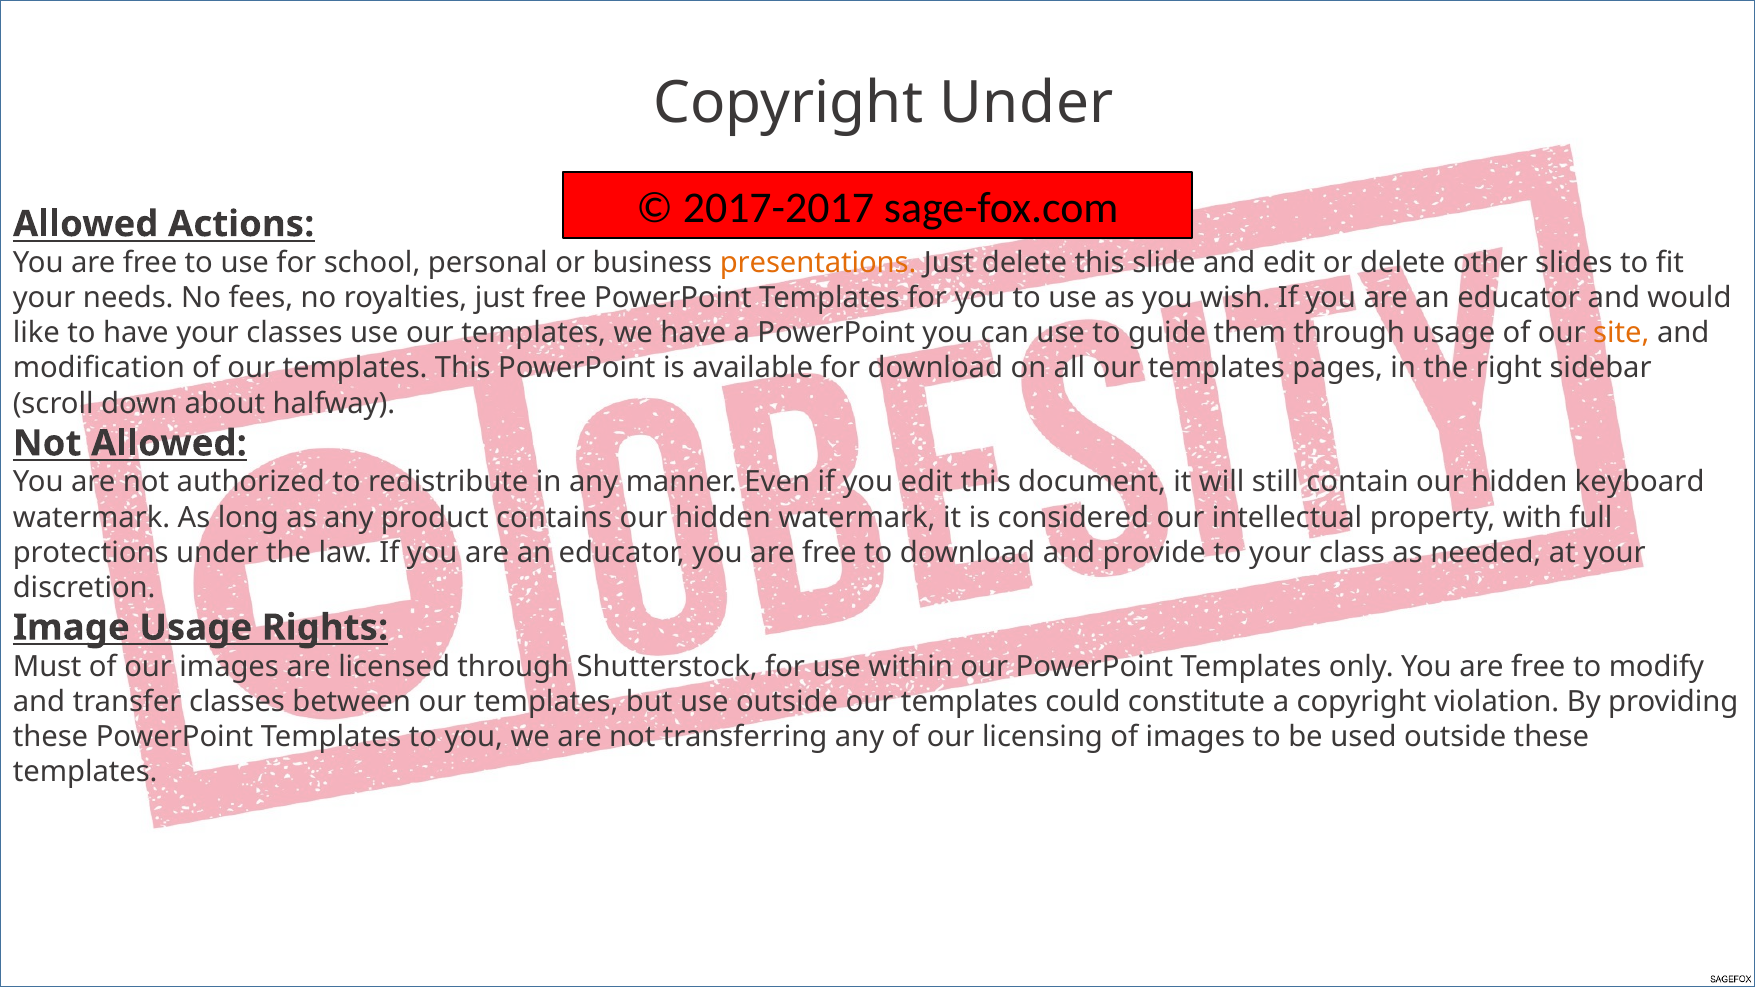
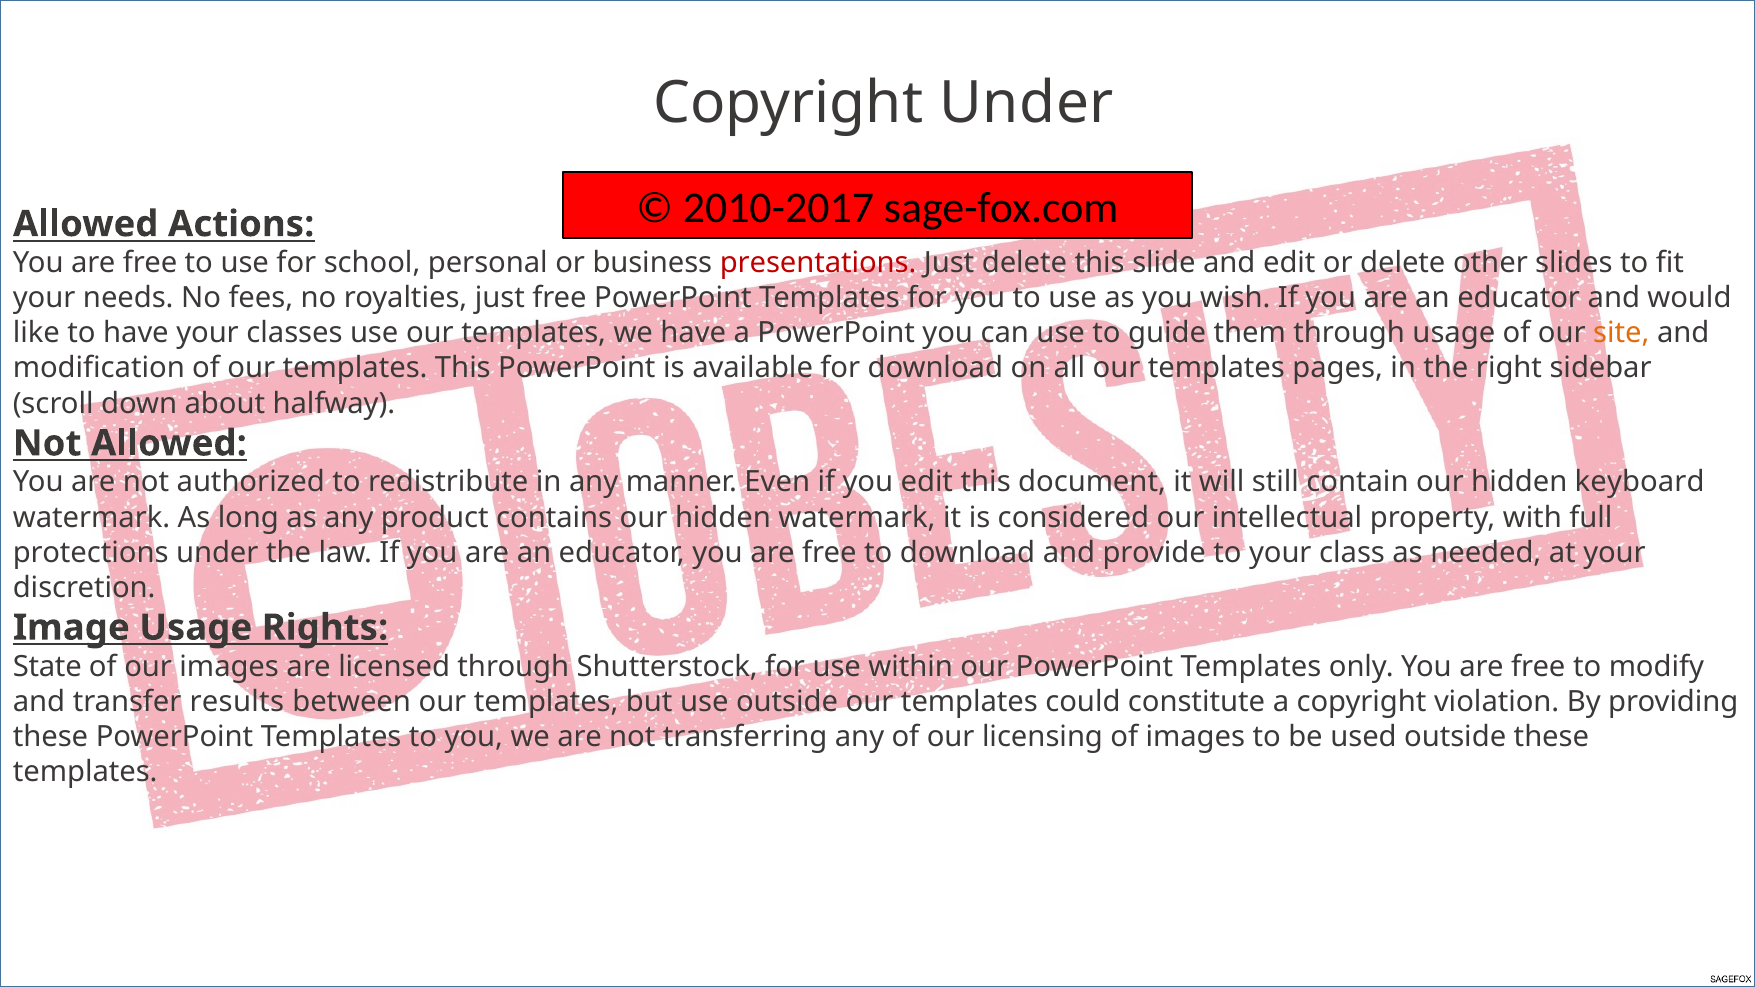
2017-2017: 2017-2017 -> 2010-2017
presentations colour: orange -> red
Must: Must -> State
transfer classes: classes -> results
